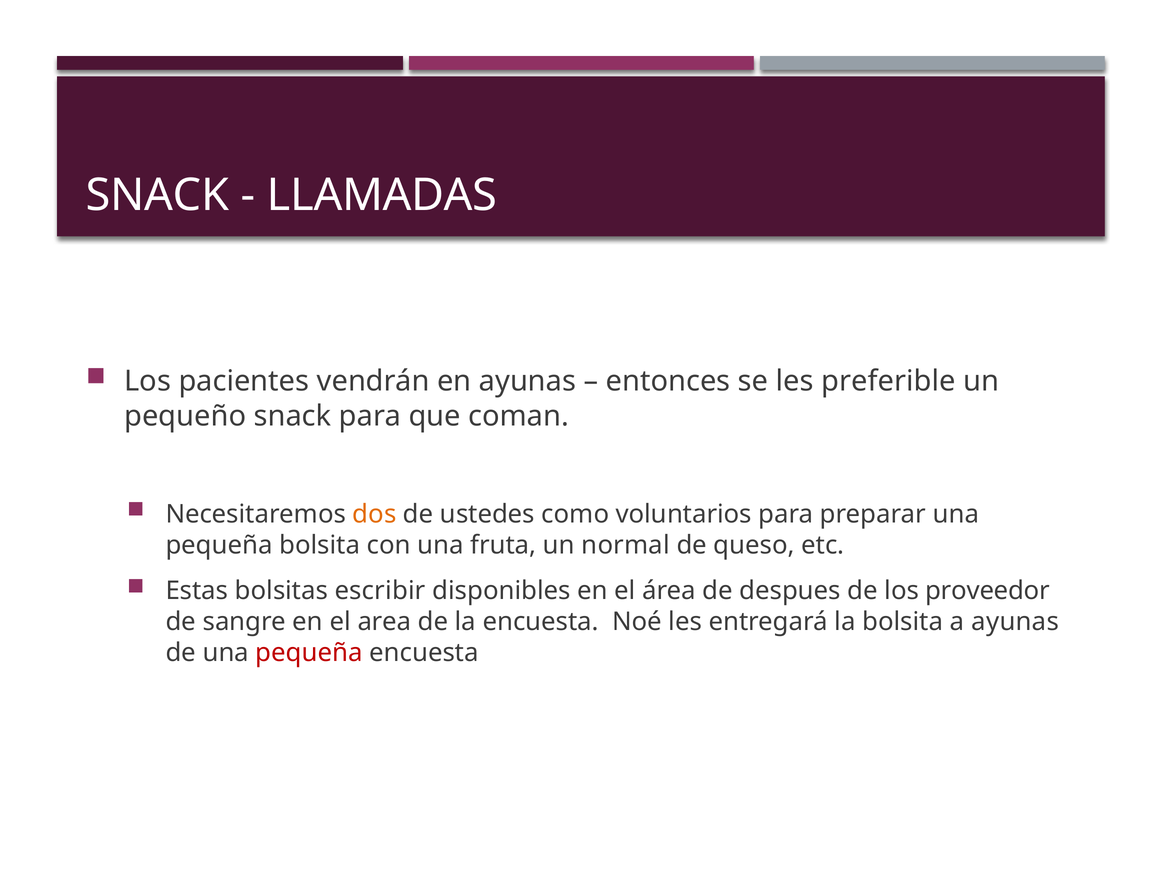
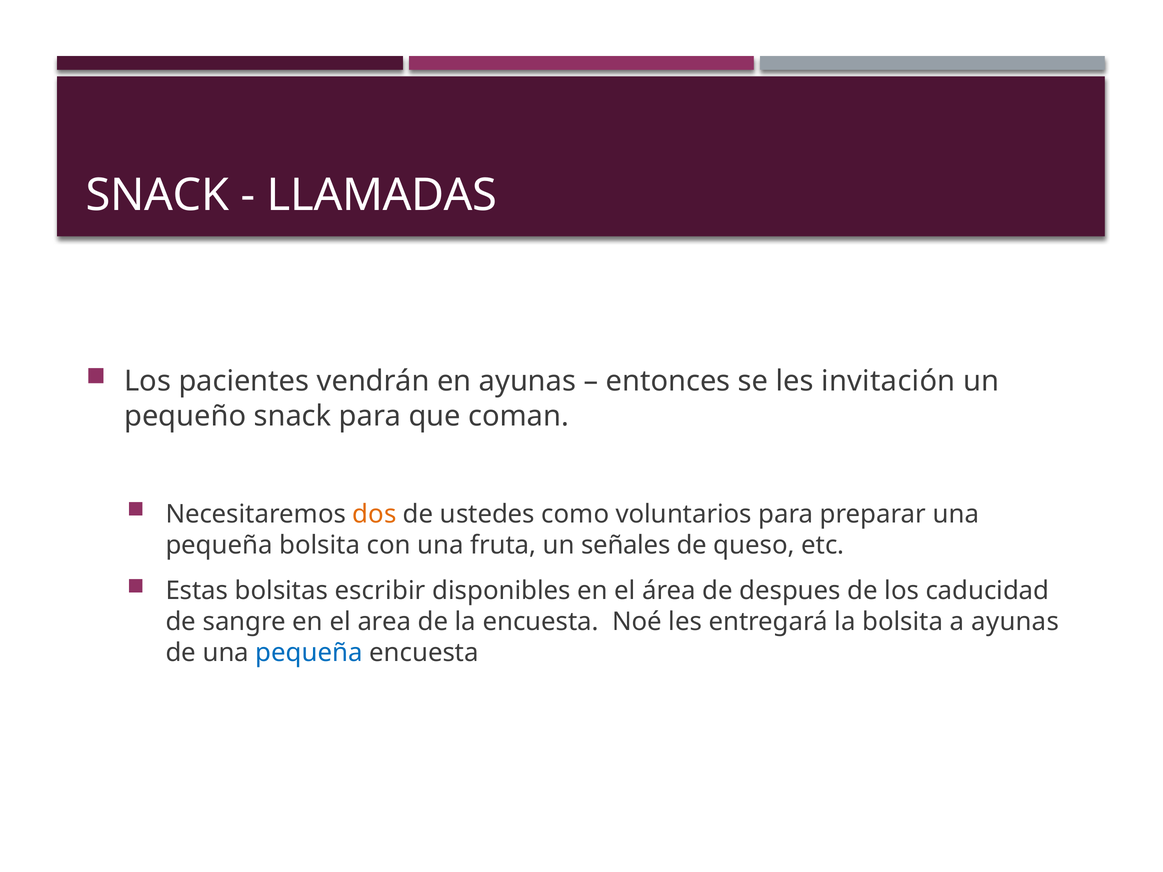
preferible: preferible -> invitación
normal: normal -> señales
proveedor: proveedor -> caducidad
pequeña at (309, 653) colour: red -> blue
